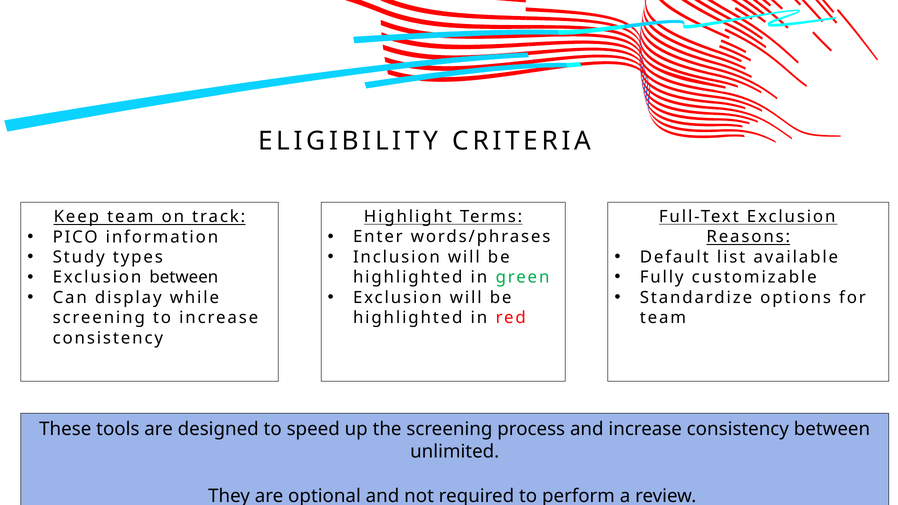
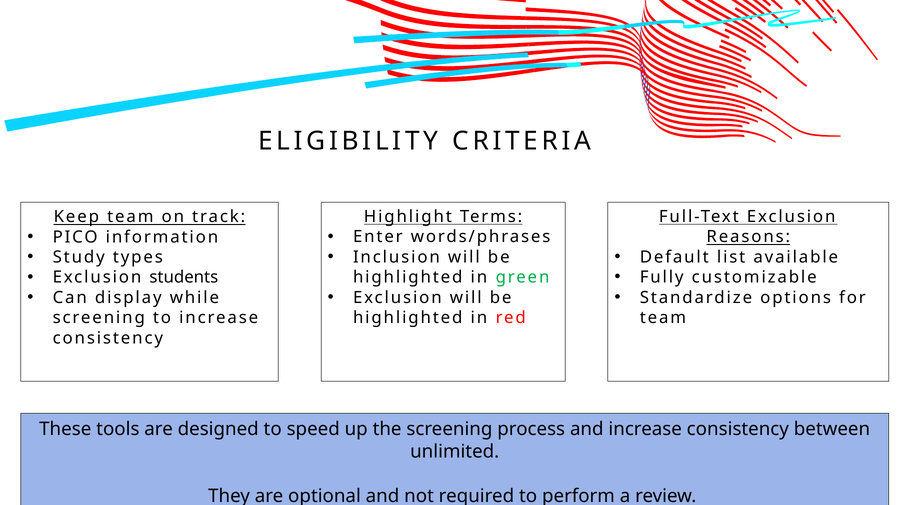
Exclusion between: between -> students
